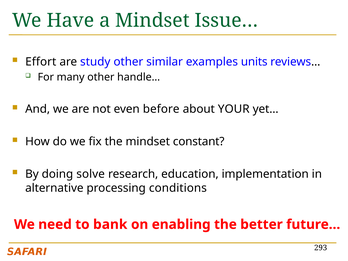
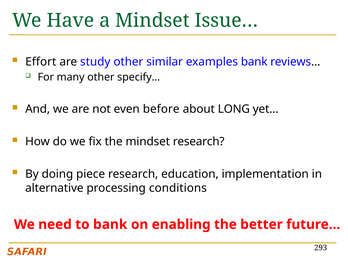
examples units: units -> bank
handle…: handle… -> specify…
YOUR: YOUR -> LONG
mindset constant: constant -> research
solve: solve -> piece
